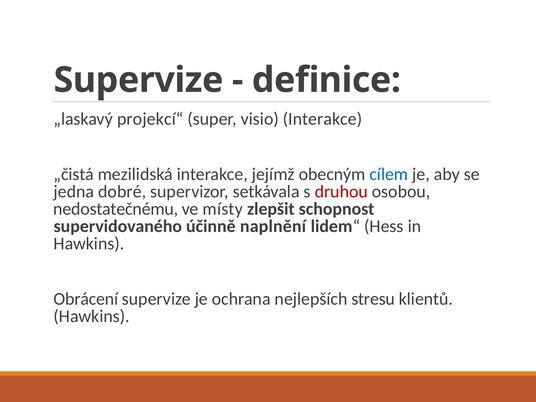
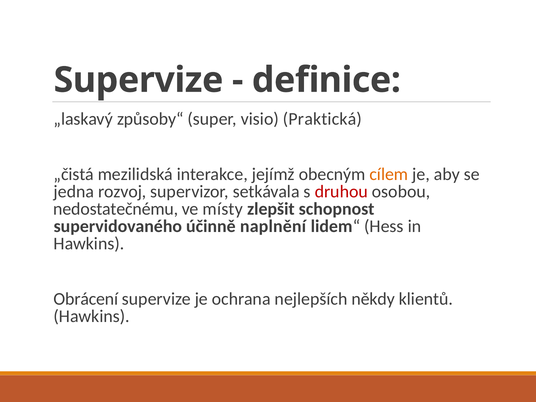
projekcí“: projekcí“ -> způsoby“
visio Interakce: Interakce -> Praktická
cílem colour: blue -> orange
dobré: dobré -> rozvoj
stresu: stresu -> někdy
